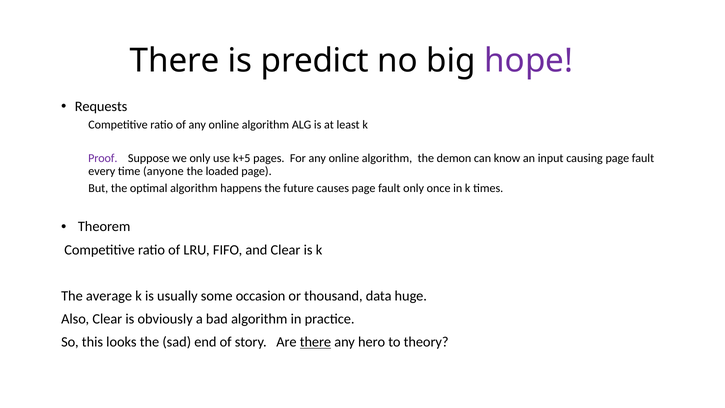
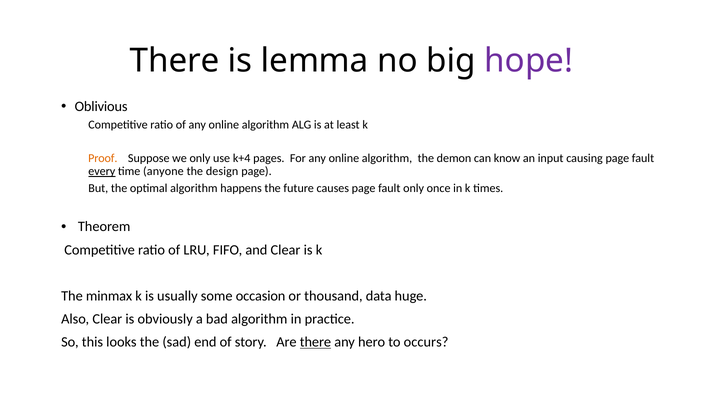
predict: predict -> lemma
Requests: Requests -> Oblivious
Proof colour: purple -> orange
k+5: k+5 -> k+4
every underline: none -> present
loaded: loaded -> design
average: average -> minmax
theory: theory -> occurs
